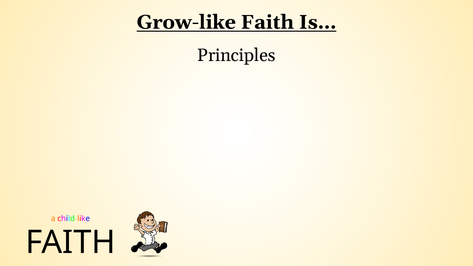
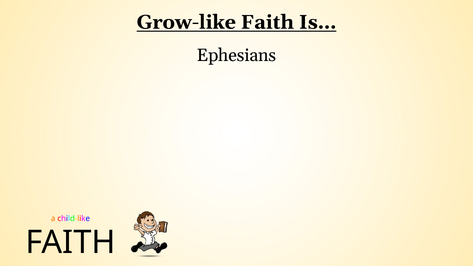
Principles: Principles -> Ephesians
